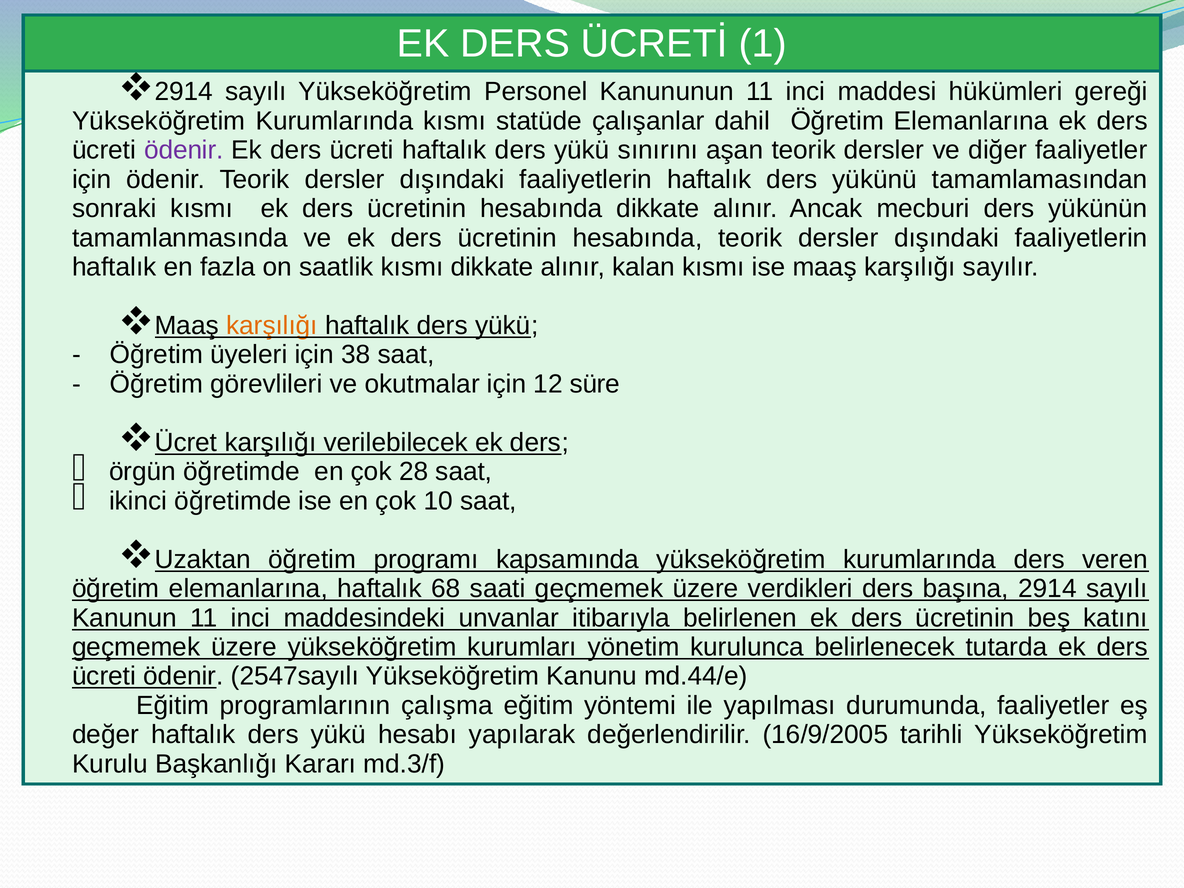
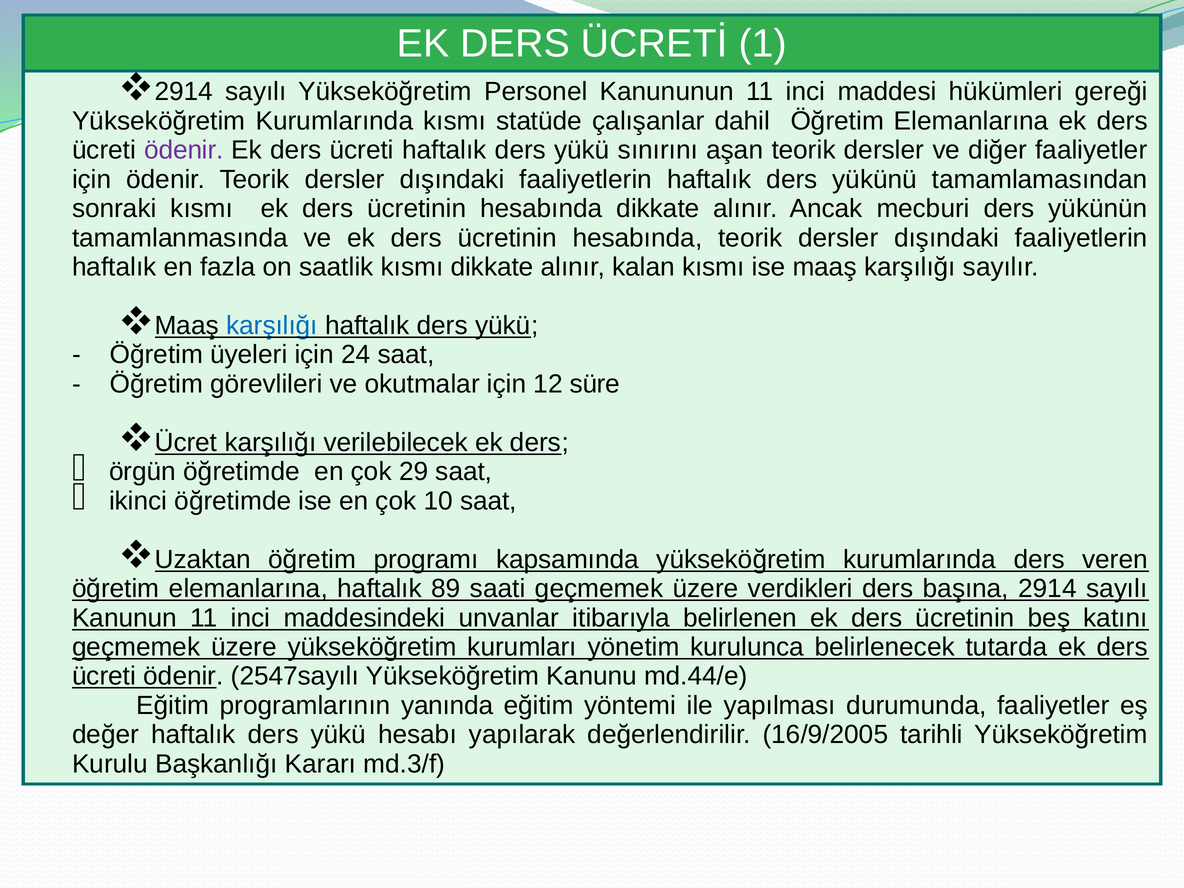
karşılığı at (272, 326) colour: orange -> blue
38: 38 -> 24
28: 28 -> 29
68: 68 -> 89
çalışma: çalışma -> yanında
